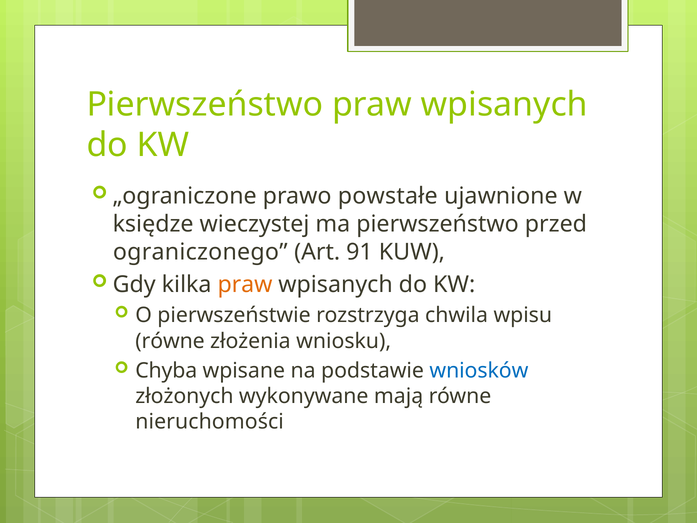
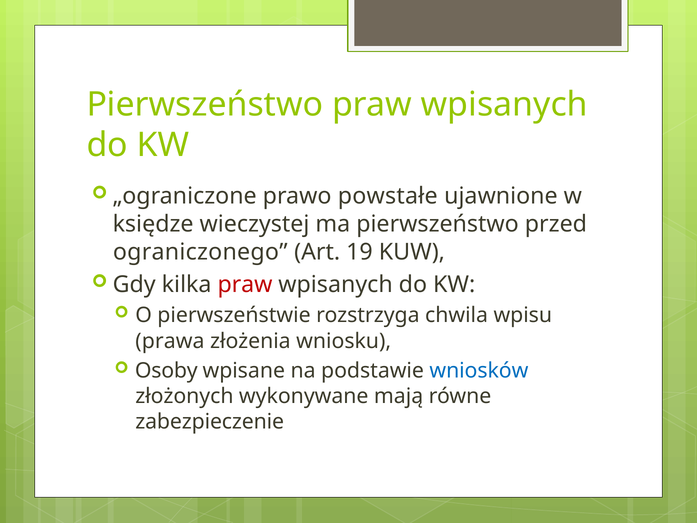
91: 91 -> 19
praw at (245, 284) colour: orange -> red
równe at (170, 341): równe -> prawa
Chyba: Chyba -> Osoby
nieruchomości: nieruchomości -> zabezpieczenie
